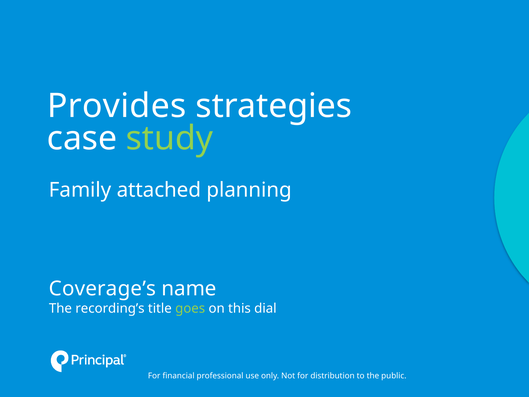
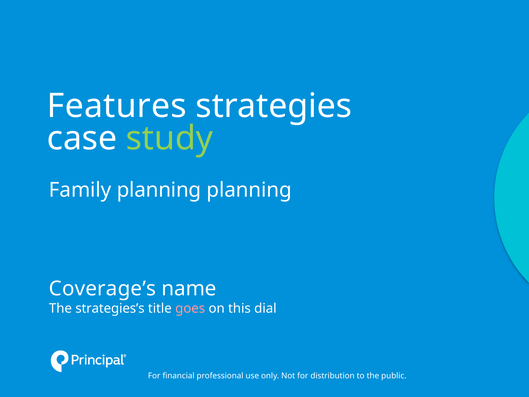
Provides: Provides -> Features
Family attached: attached -> planning
recording’s: recording’s -> strategies’s
goes colour: light green -> pink
